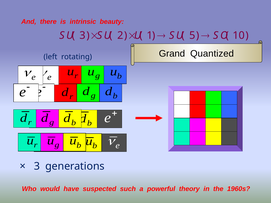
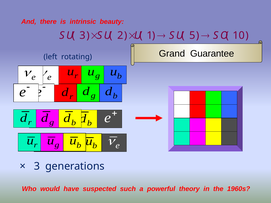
Quantized: Quantized -> Guarantee
